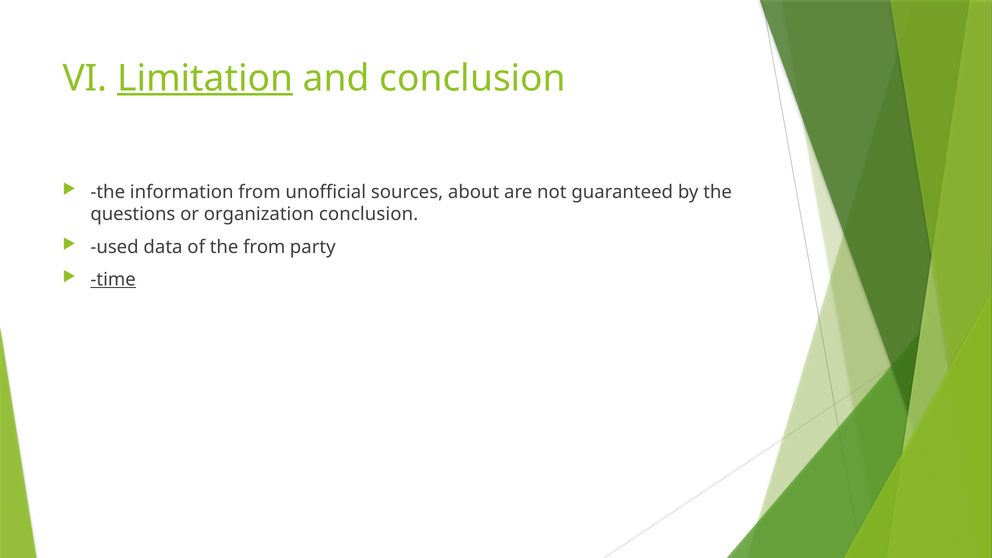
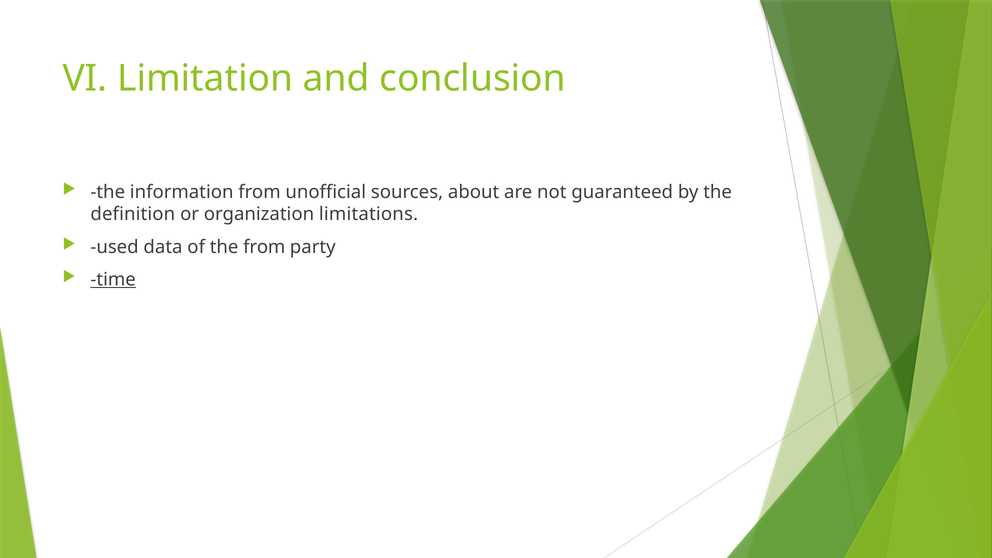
Limitation underline: present -> none
questions: questions -> definition
organization conclusion: conclusion -> limitations
